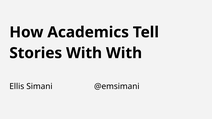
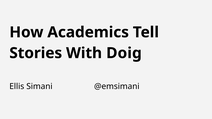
With With: With -> Doig
